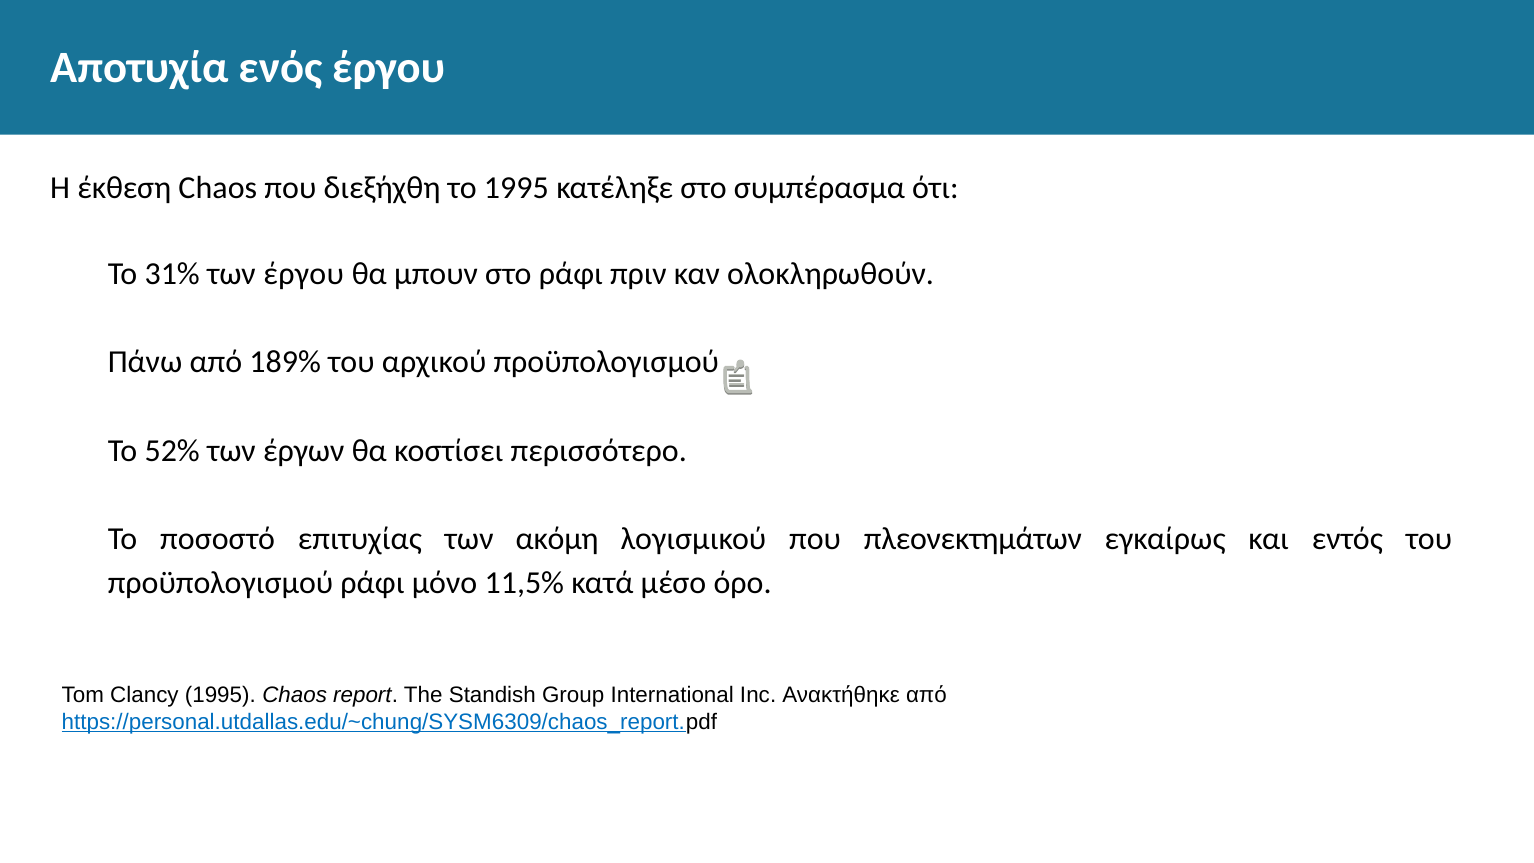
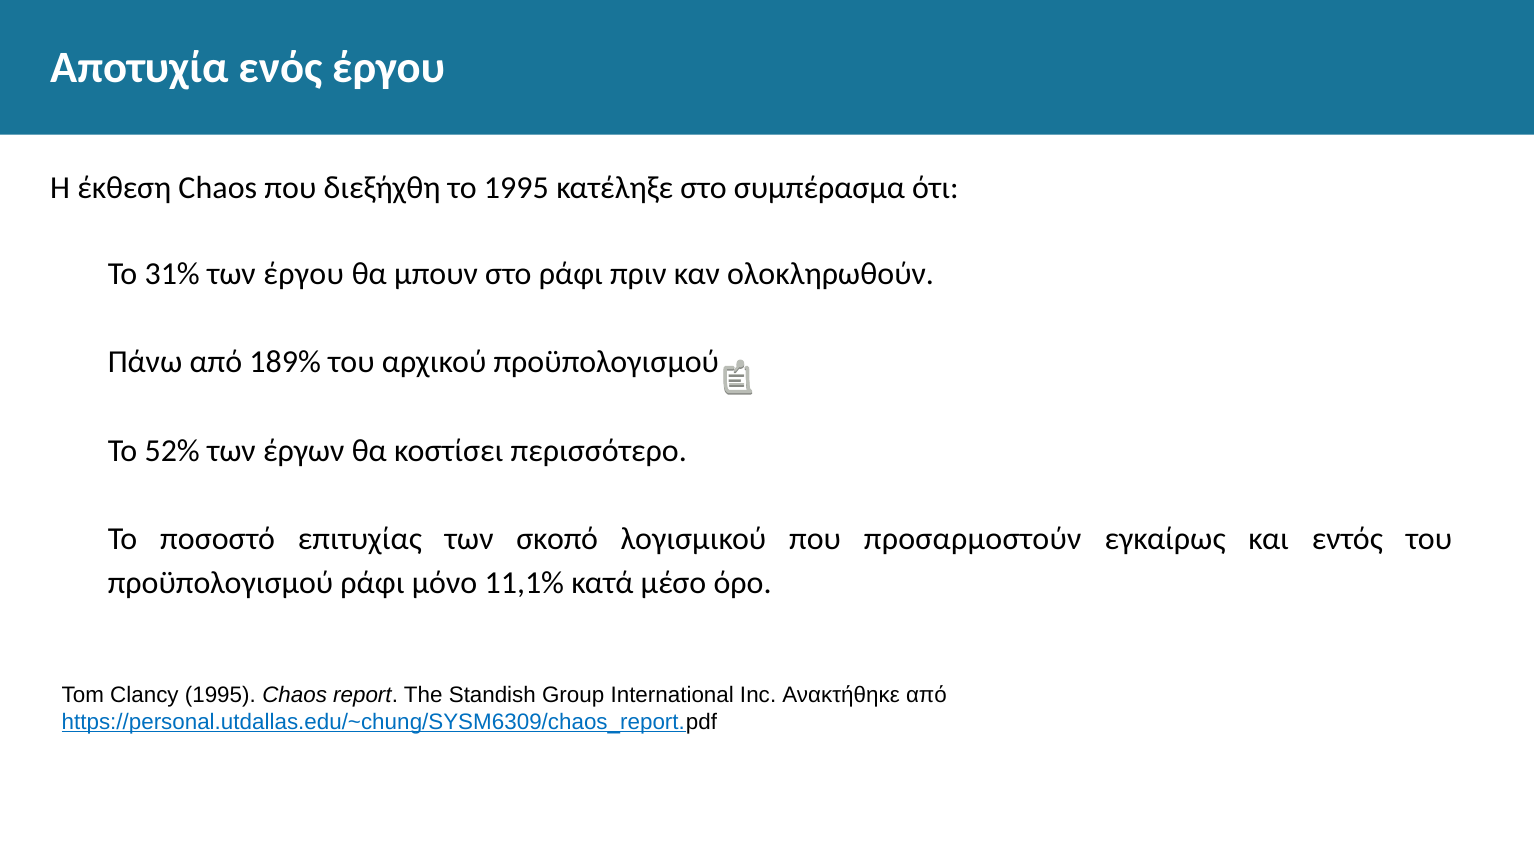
ακόμη: ακόμη -> σκοπό
πλεονεκτημάτων: πλεονεκτημάτων -> προσαρμοστούν
11,5%: 11,5% -> 11,1%
